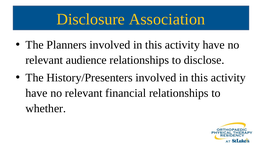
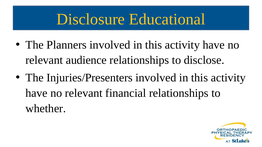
Association: Association -> Educational
History/Presenters: History/Presenters -> Injuries/Presenters
